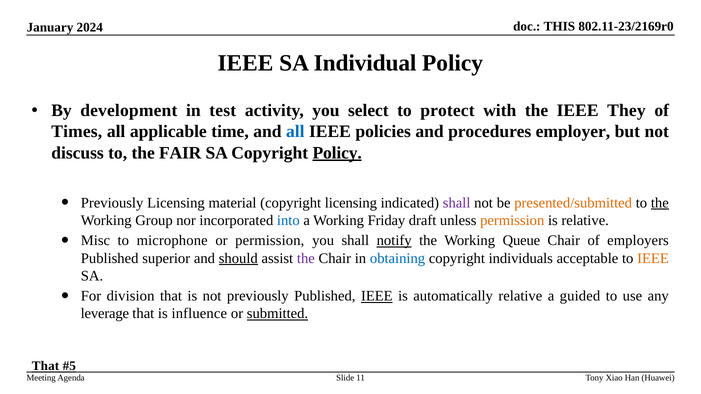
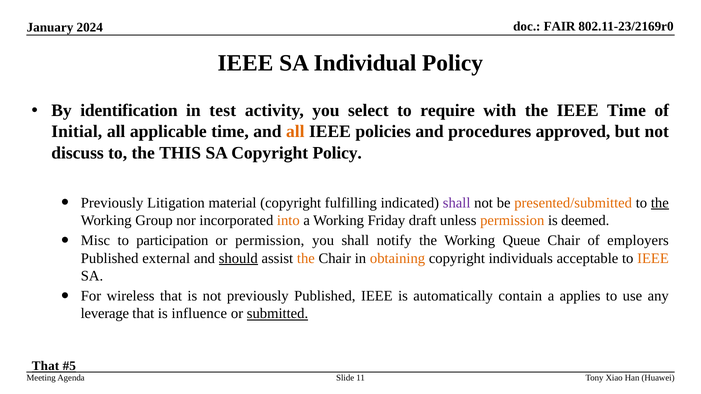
THIS: THIS -> FAIR
development: development -> identification
protect: protect -> require
IEEE They: They -> Time
Times: Times -> Initial
all at (295, 132) colour: blue -> orange
employer: employer -> approved
FAIR: FAIR -> THIS
Policy at (337, 153) underline: present -> none
Previously Licensing: Licensing -> Litigation
copyright licensing: licensing -> fulfilling
into colour: blue -> orange
is relative: relative -> deemed
microphone: microphone -> participation
notify underline: present -> none
superior: superior -> external
the at (306, 258) colour: purple -> orange
obtaining colour: blue -> orange
division: division -> wireless
IEEE at (377, 296) underline: present -> none
automatically relative: relative -> contain
guided: guided -> applies
